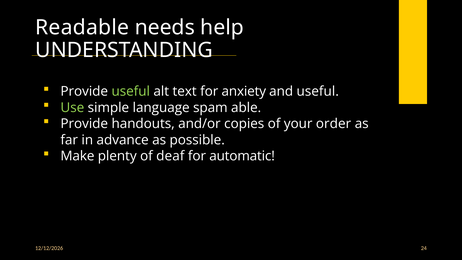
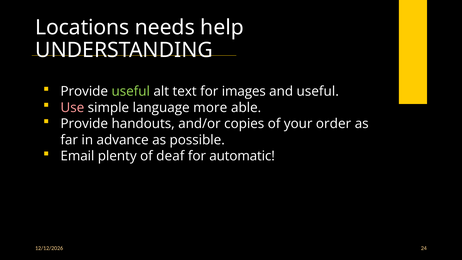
Readable: Readable -> Locations
anxiety: anxiety -> images
Use colour: light green -> pink
spam: spam -> more
Make: Make -> Email
